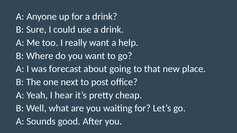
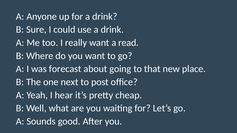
help: help -> read
